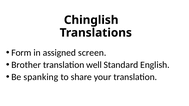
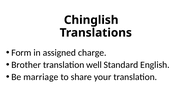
screen: screen -> charge
spanking: spanking -> marriage
